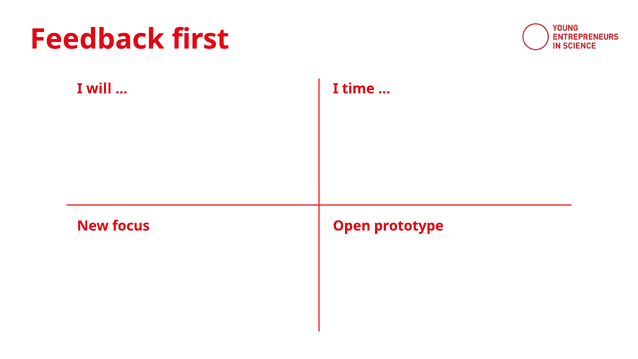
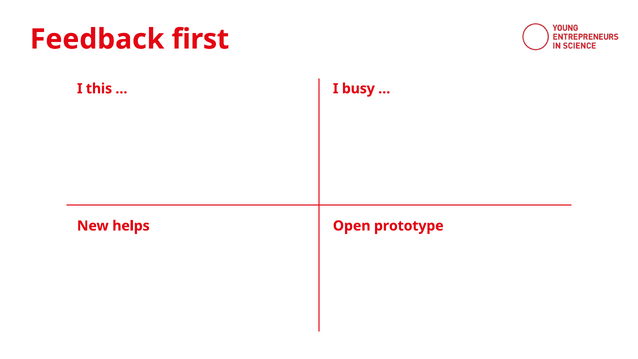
will: will -> this
time: time -> busy
focus: focus -> helps
